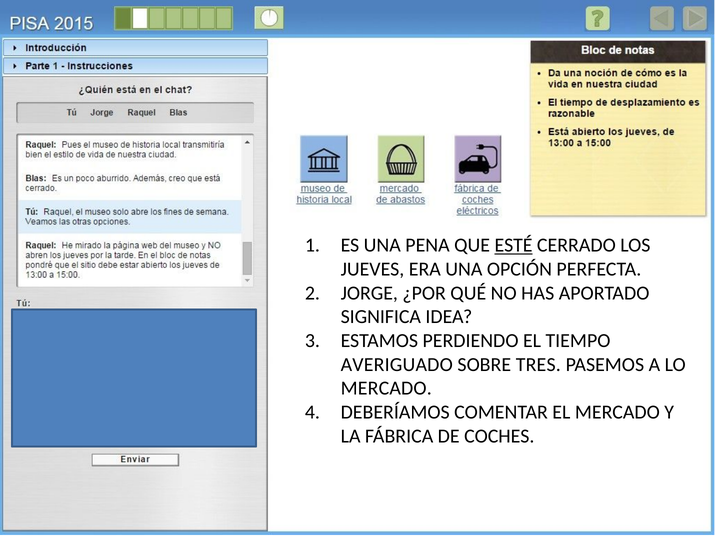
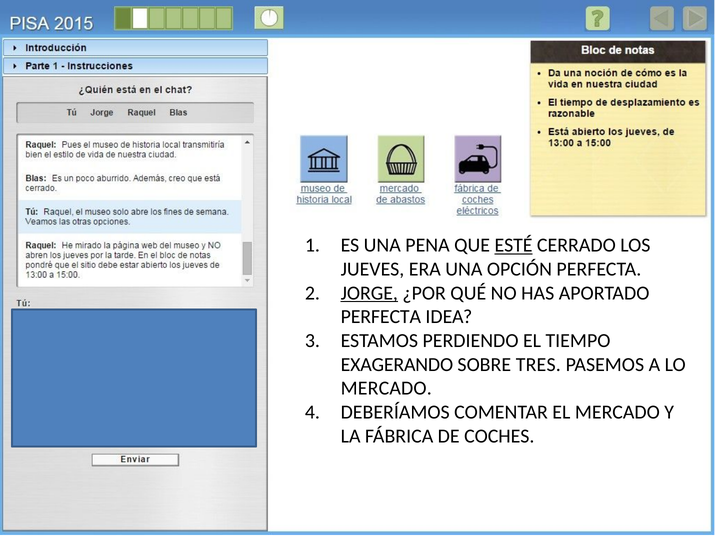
JORGE underline: none -> present
SIGNIFICA at (381, 317): SIGNIFICA -> PERFECTA
AVERIGUADO: AVERIGUADO -> EXAGERANDO
